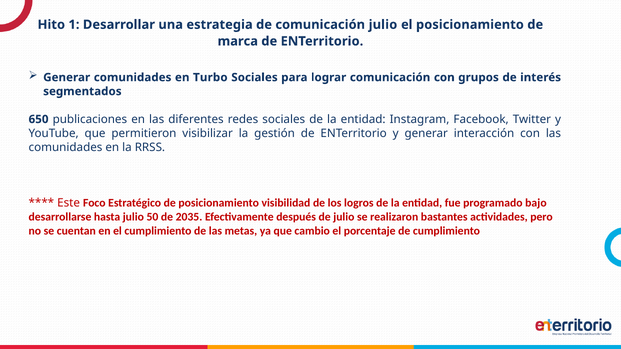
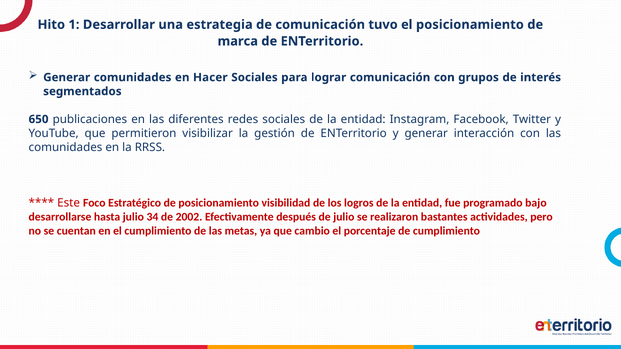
comunicación julio: julio -> tuvo
Turbo: Turbo -> Hacer
50: 50 -> 34
2035: 2035 -> 2002
